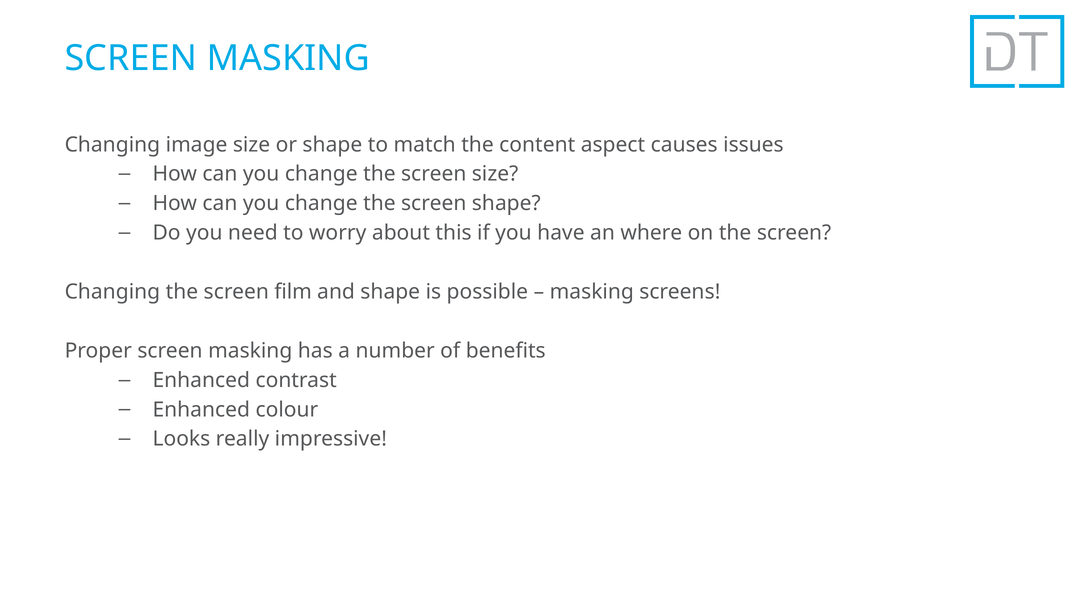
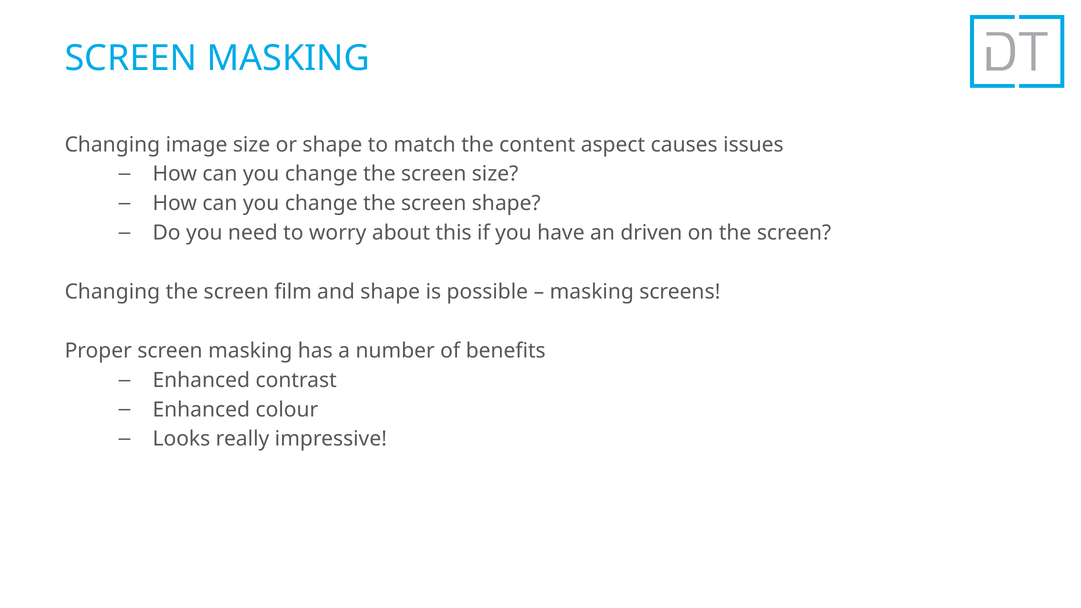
where: where -> driven
